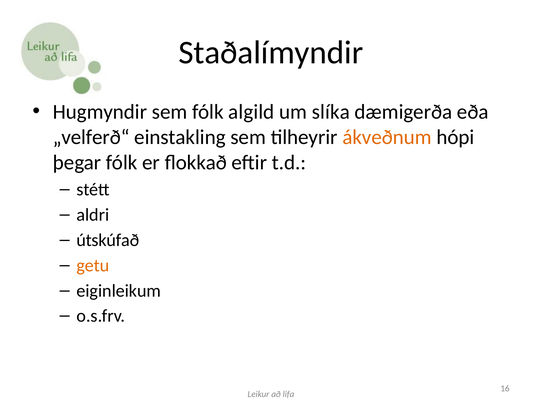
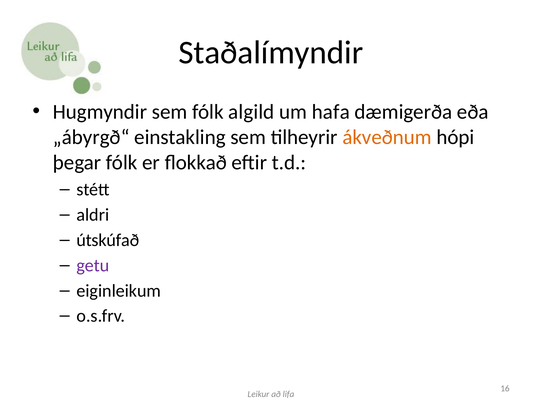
slíka: slíka -> hafa
„velferð“: „velferð“ -> „ábyrgð“
getu colour: orange -> purple
